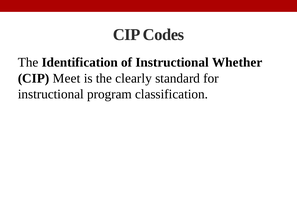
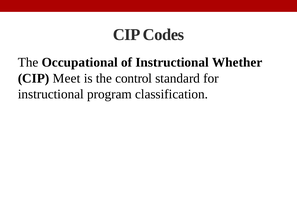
Identification: Identification -> Occupational
clearly: clearly -> control
